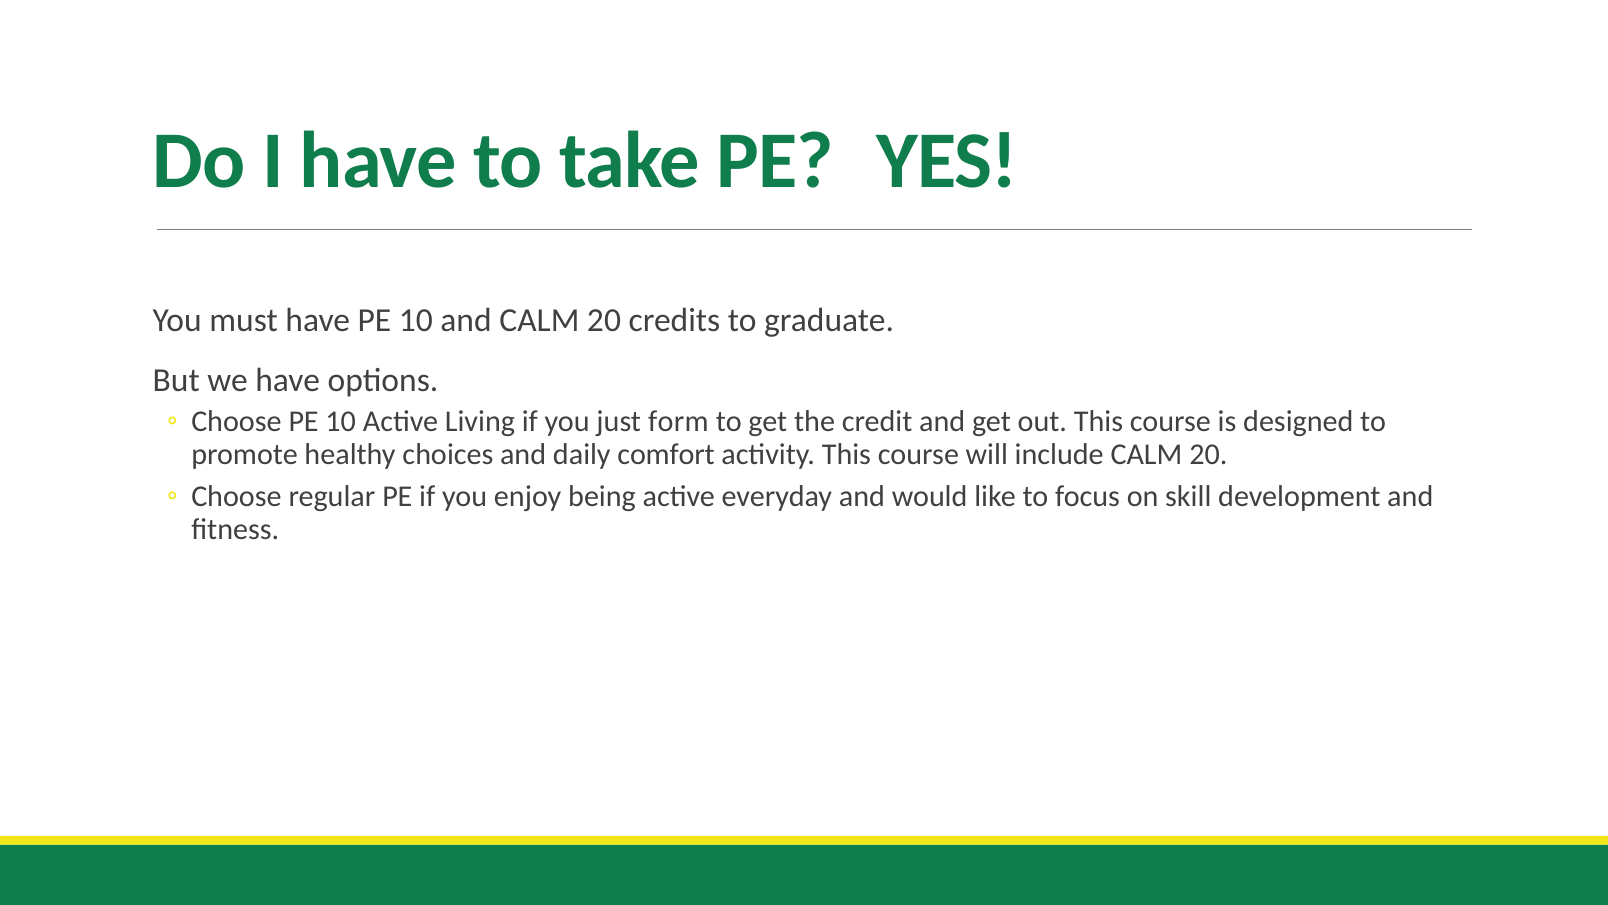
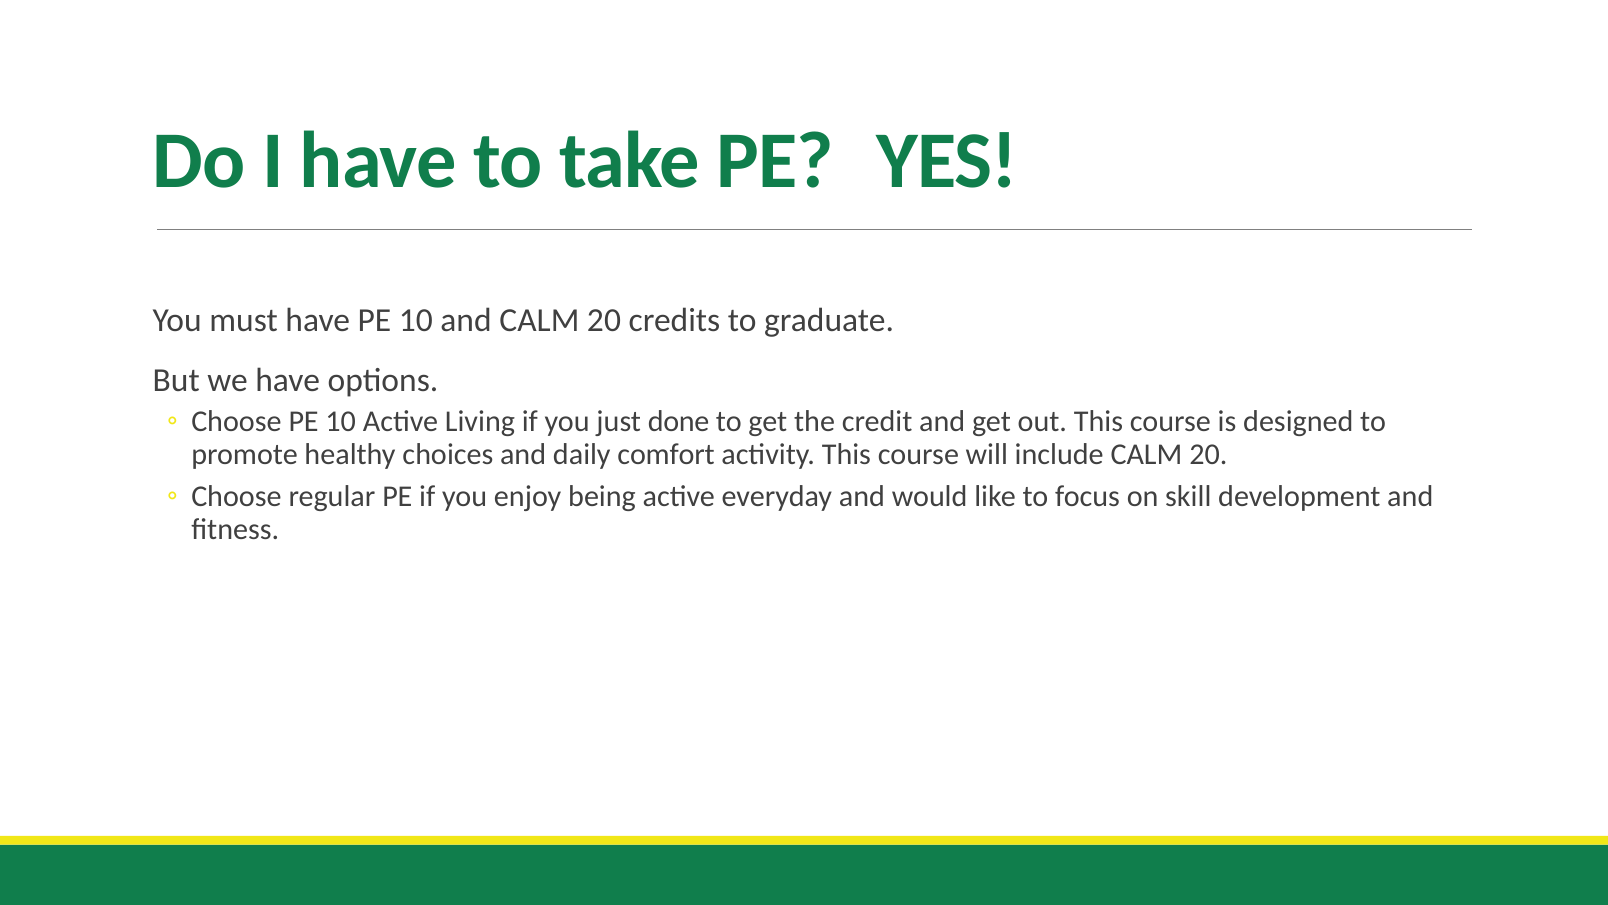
form: form -> done
